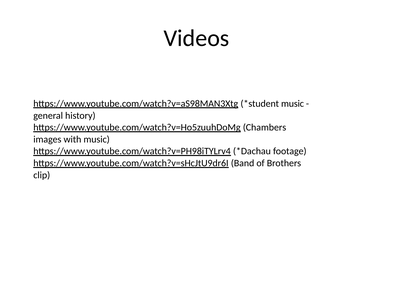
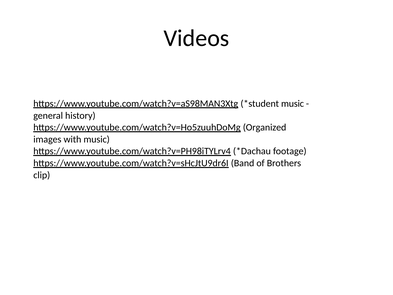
Chambers: Chambers -> Organized
